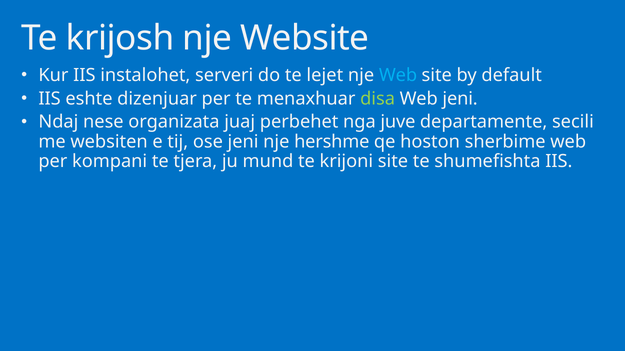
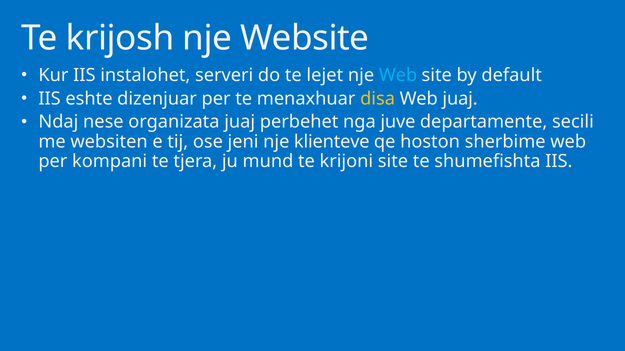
disa colour: light green -> yellow
Web jeni: jeni -> juaj
hershme: hershme -> klienteve
